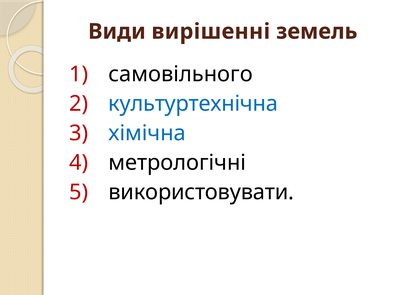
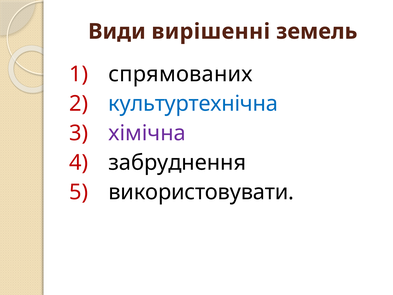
самовільного: самовільного -> спрямованих
хімічна colour: blue -> purple
метрологічні: метрологічні -> забруднення
